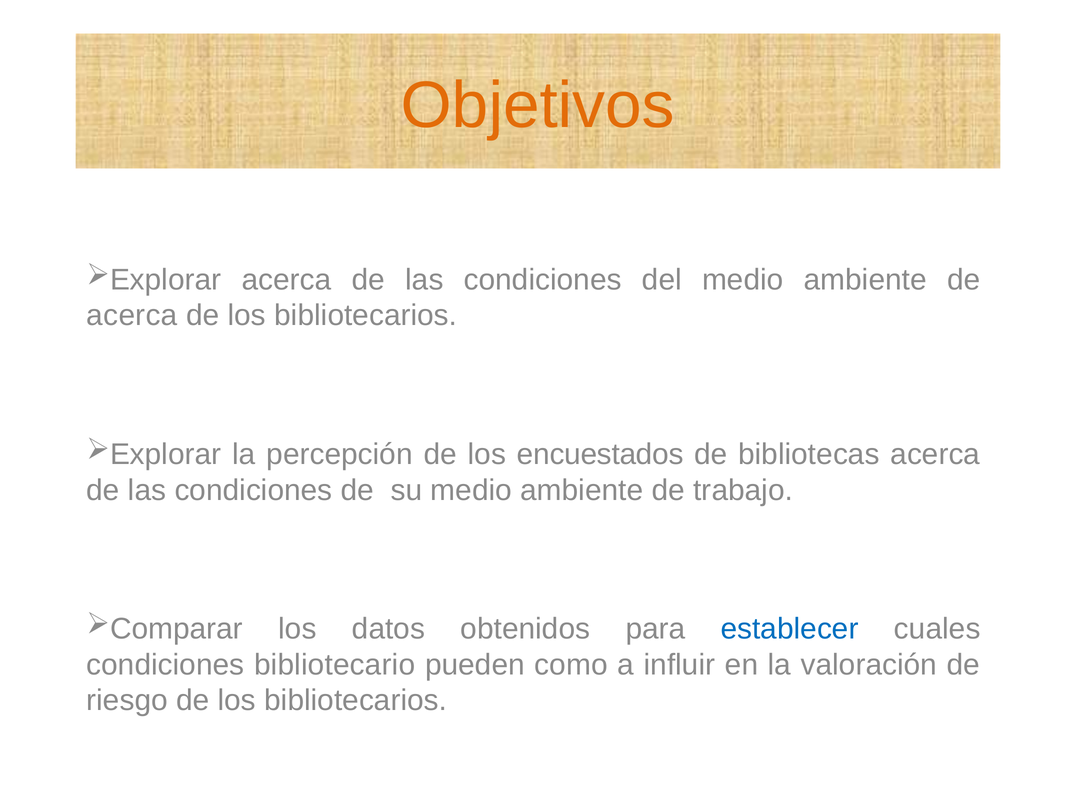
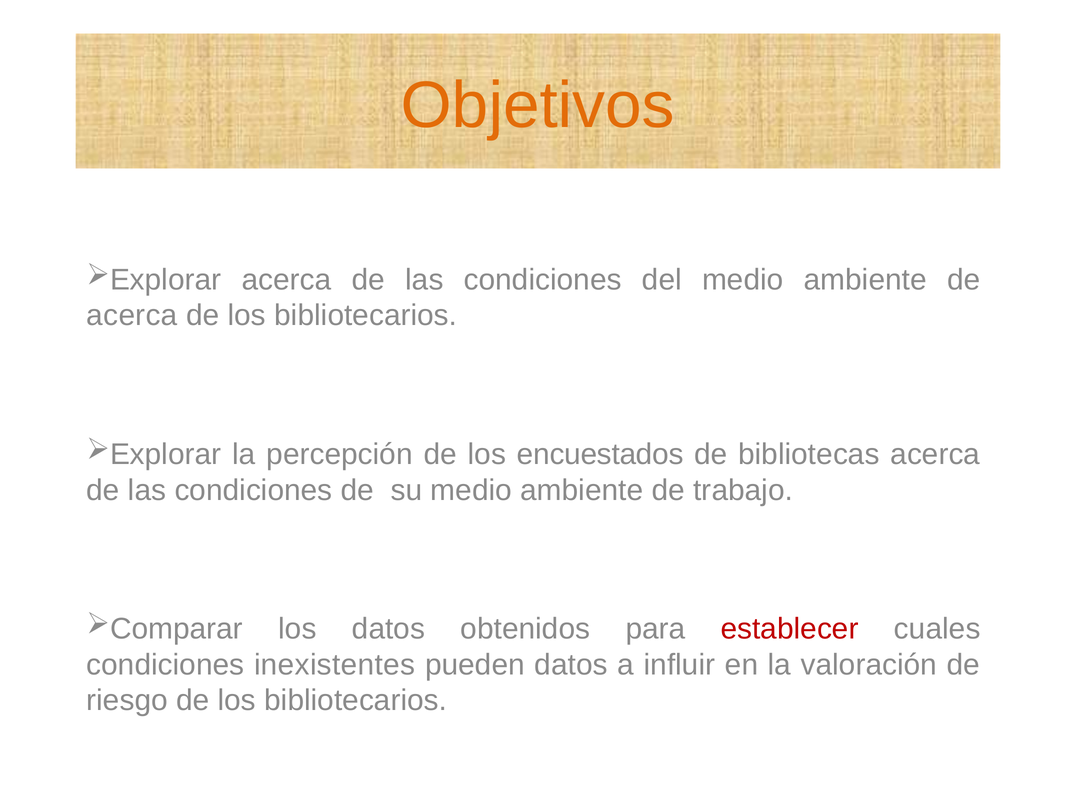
establecer colour: blue -> red
bibliotecario: bibliotecario -> inexistentes
pueden como: como -> datos
